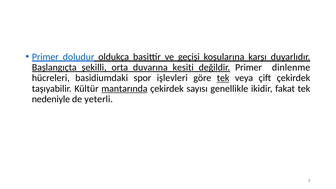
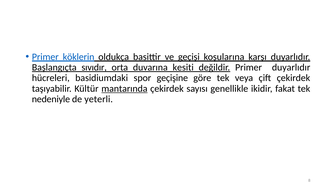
doludur: doludur -> köklerin
şekilli: şekilli -> sıvıdır
Primer dinlenme: dinlenme -> duyarlıdır
işlevleri: işlevleri -> geçişine
tek at (223, 78) underline: present -> none
